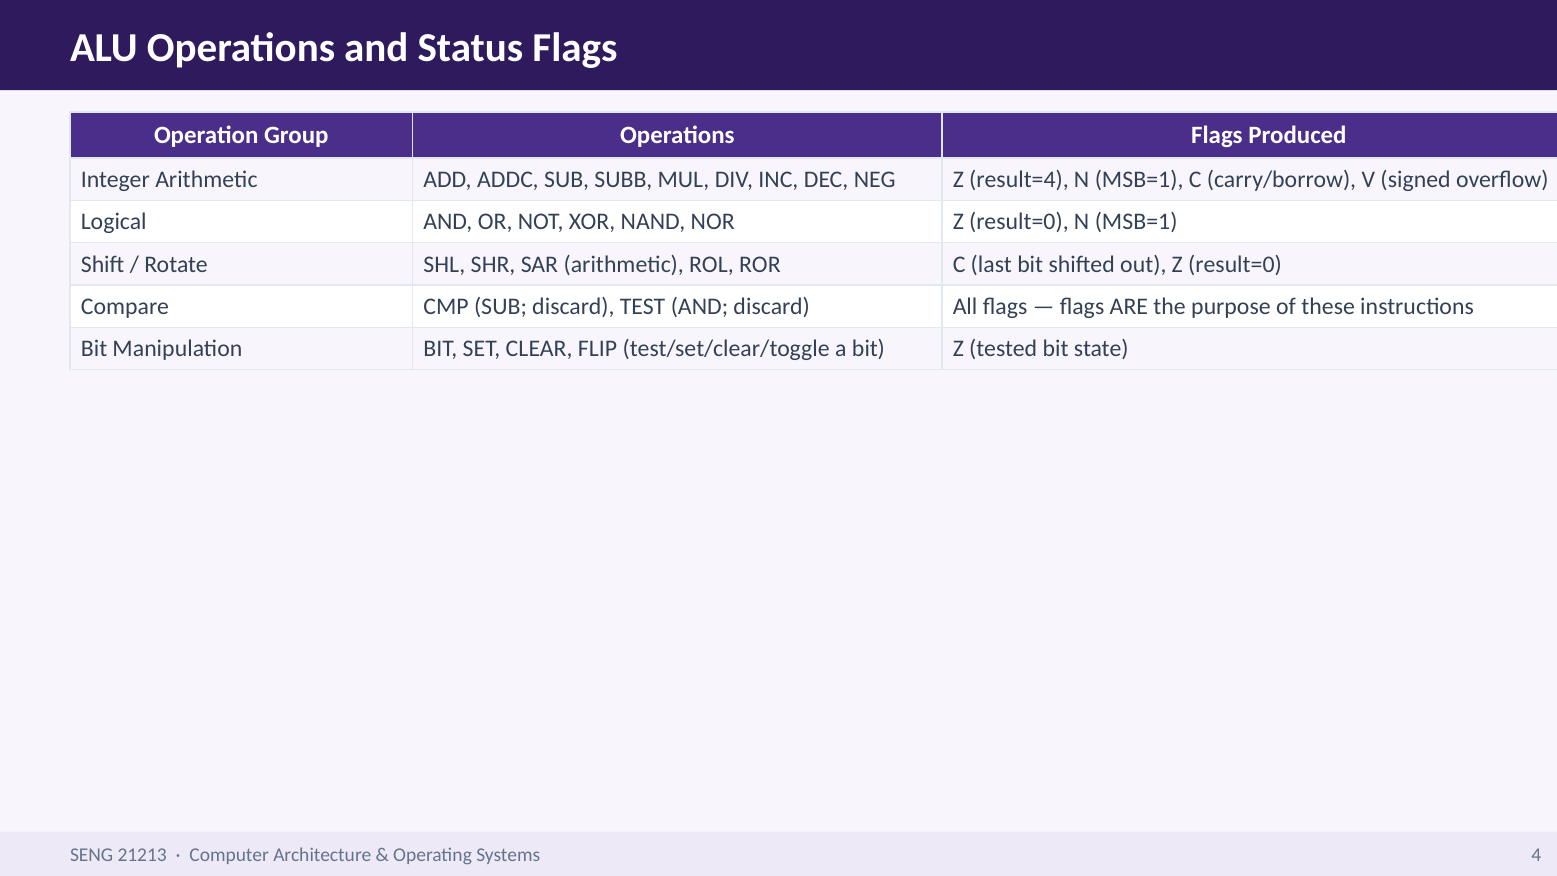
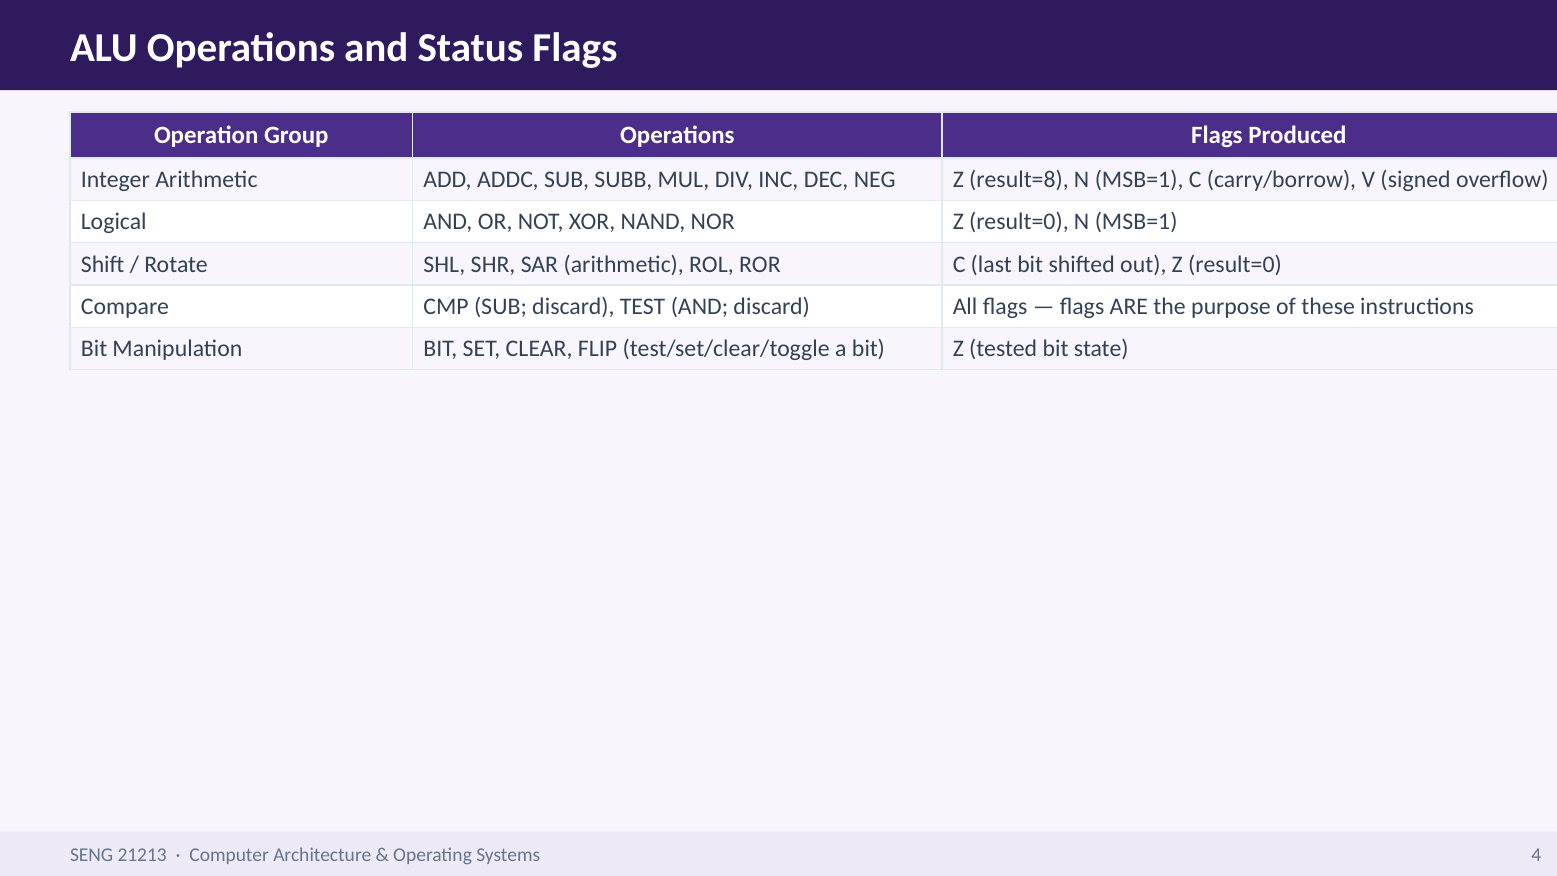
result=4: result=4 -> result=8
